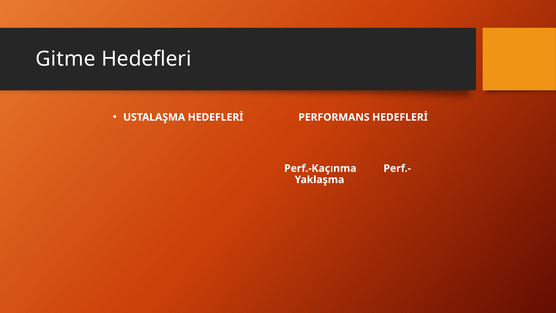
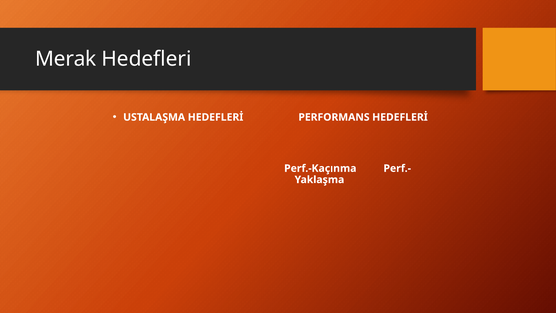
Gitme: Gitme -> Merak
